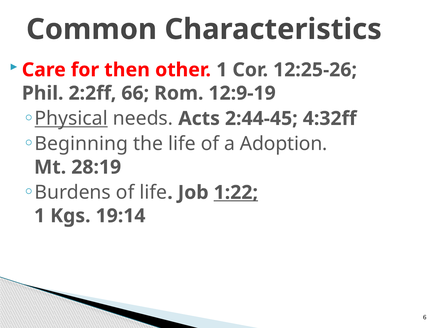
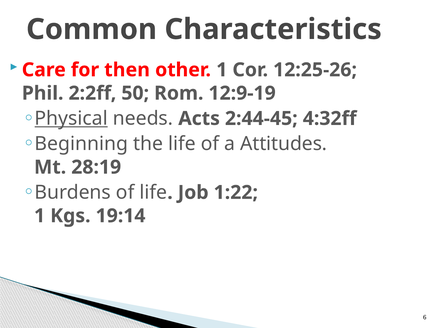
66: 66 -> 50
Adoption: Adoption -> Attitudes
1:22 underline: present -> none
